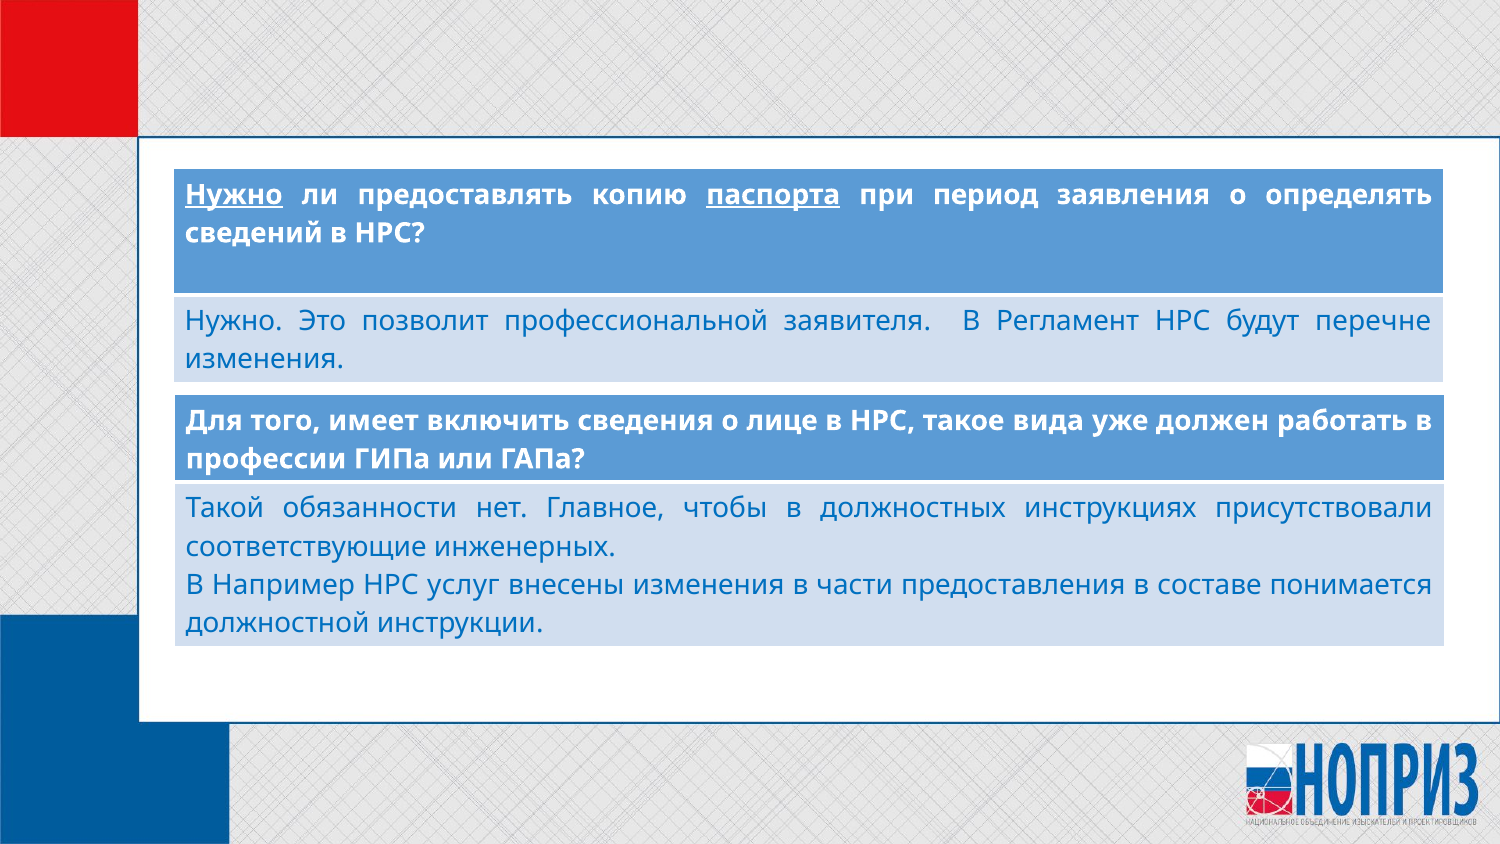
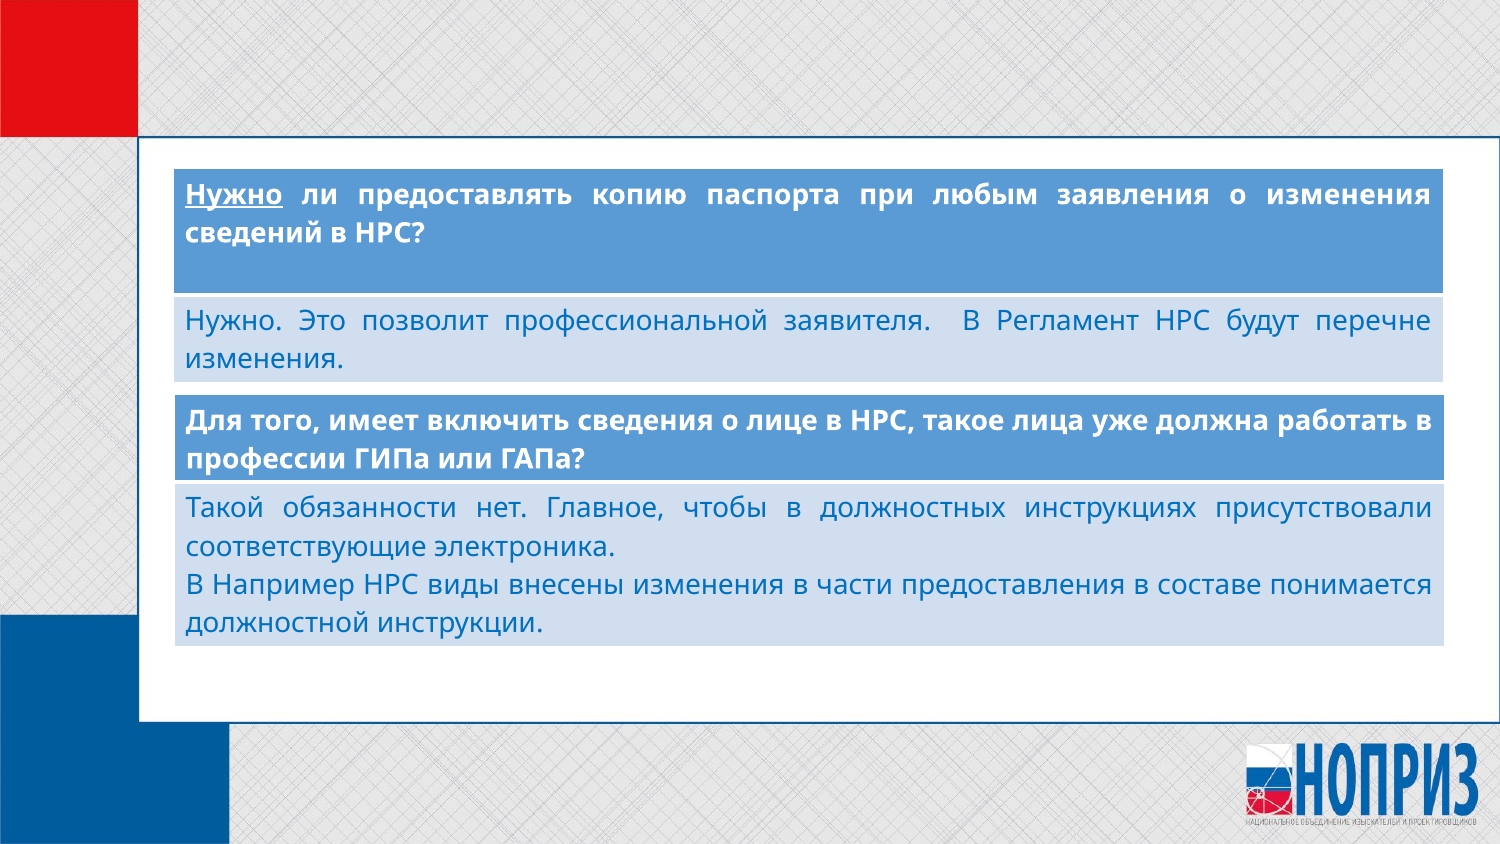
паспорта underline: present -> none
период: период -> любым
о определять: определять -> изменения
вида: вида -> лица
должен: должен -> должна
инженерных: инженерных -> электроника
услуг: услуг -> виды
